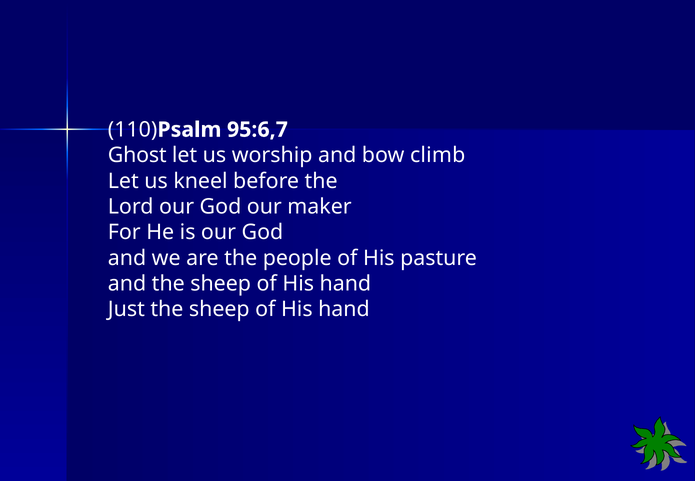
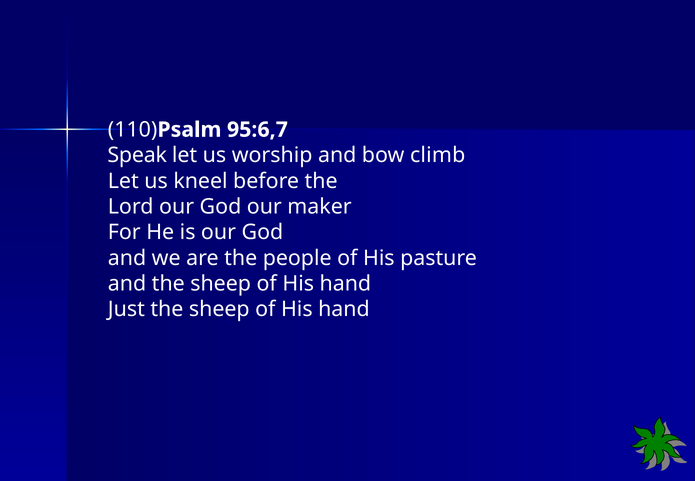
Ghost: Ghost -> Speak
